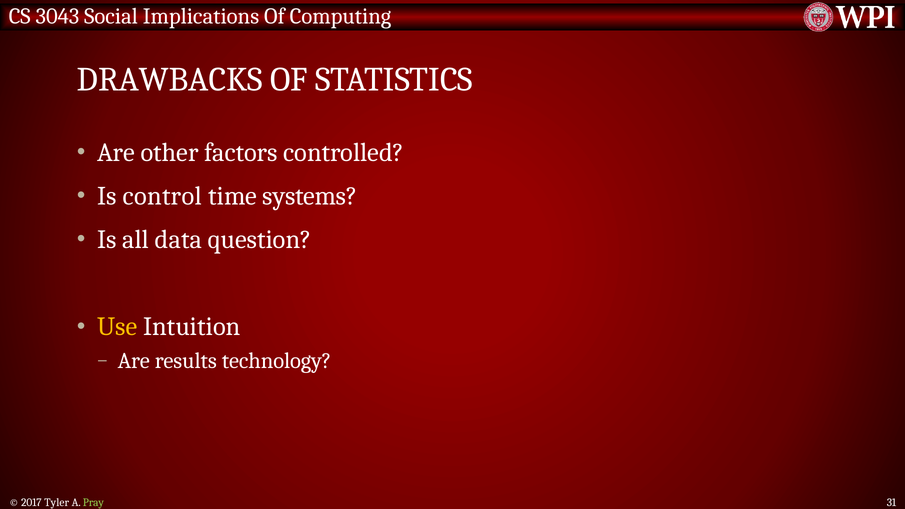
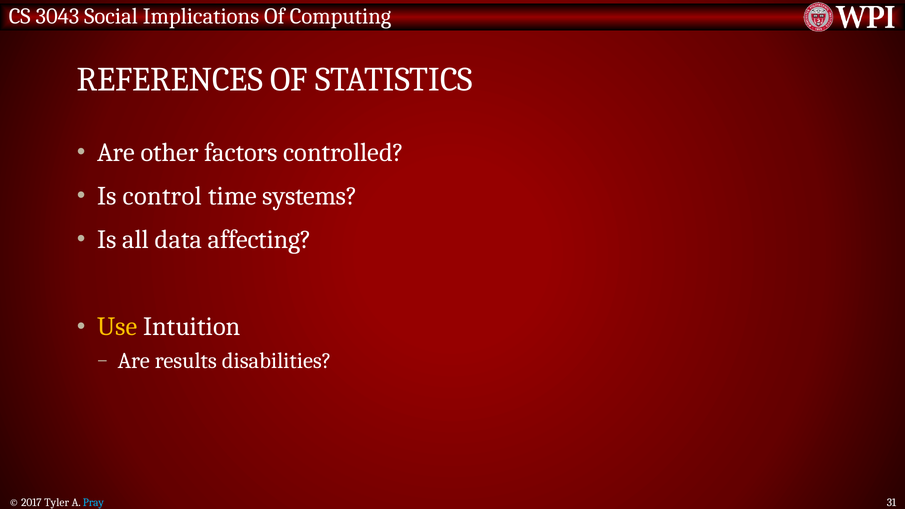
DRAWBACKS: DRAWBACKS -> REFERENCES
question: question -> affecting
technology: technology -> disabilities
Pray colour: light green -> light blue
